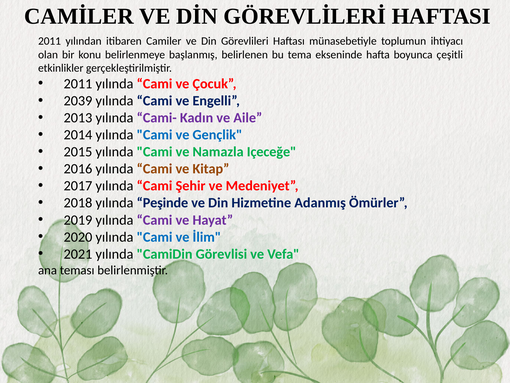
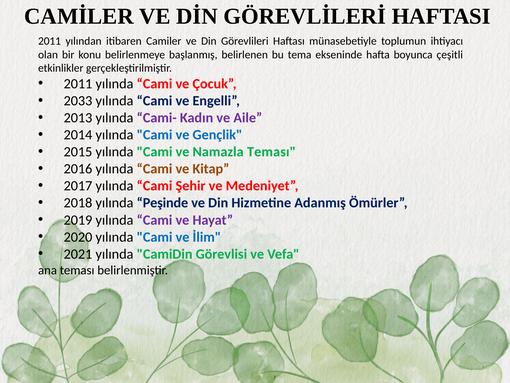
2039: 2039 -> 2033
Namazla Içeceğe: Içeceğe -> Teması
